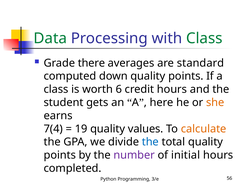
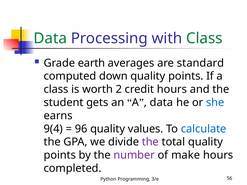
there: there -> earth
6: 6 -> 2
here at (161, 103): here -> data
she colour: orange -> blue
7(4: 7(4 -> 9(4
19: 19 -> 96
calculate colour: orange -> blue
the at (150, 142) colour: blue -> purple
initial: initial -> make
